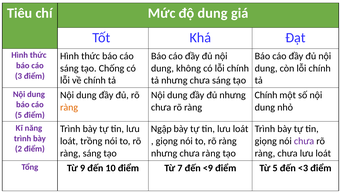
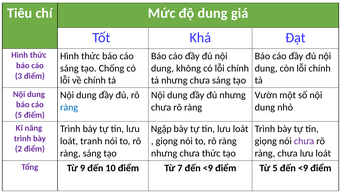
Chính at (266, 95): Chính -> Vườn
ràng at (69, 107) colour: orange -> blue
trồng: trồng -> tranh
chưa ràng: ràng -> thức
5 đến <3: <3 -> <9
